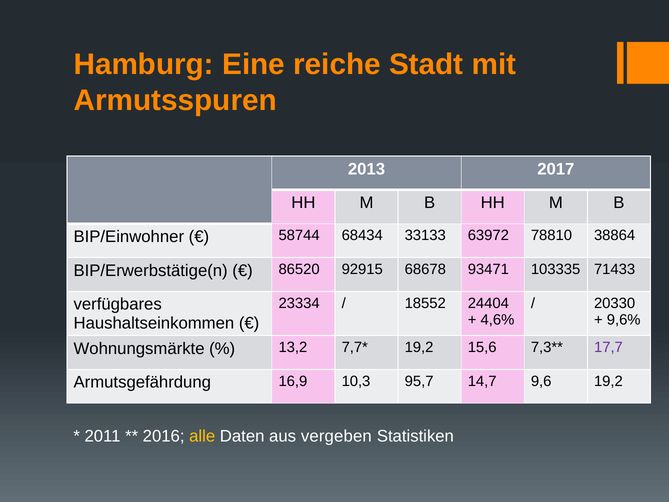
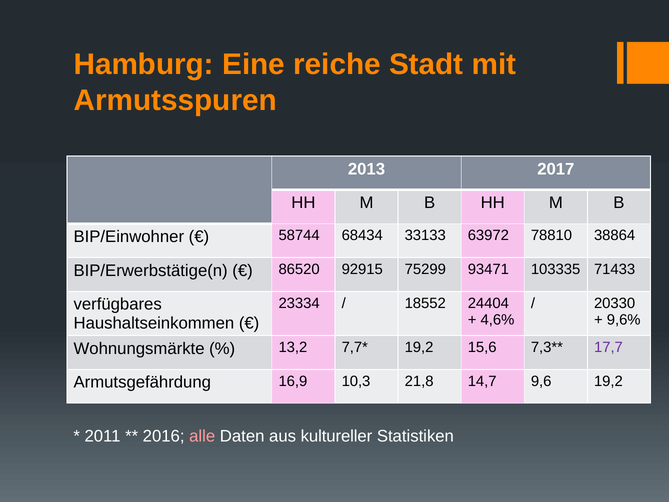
68678: 68678 -> 75299
95,7: 95,7 -> 21,8
alle colour: yellow -> pink
vergeben: vergeben -> kultureller
